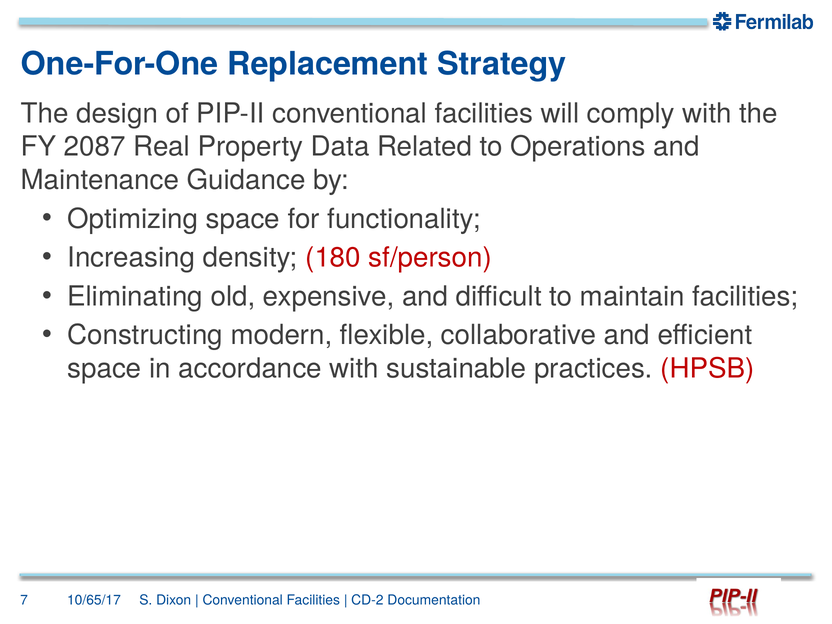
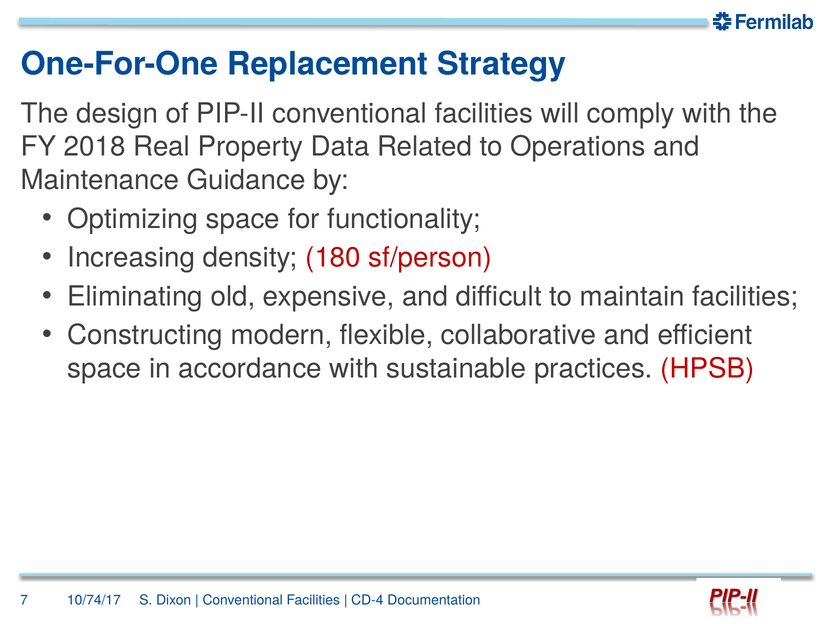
2087: 2087 -> 2018
10/65/17: 10/65/17 -> 10/74/17
CD-2: CD-2 -> CD-4
